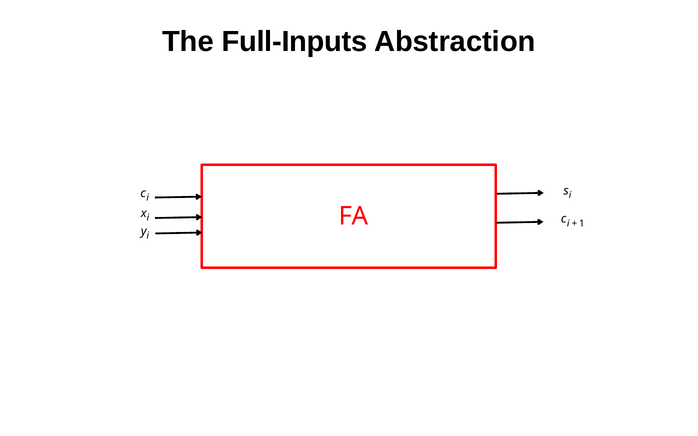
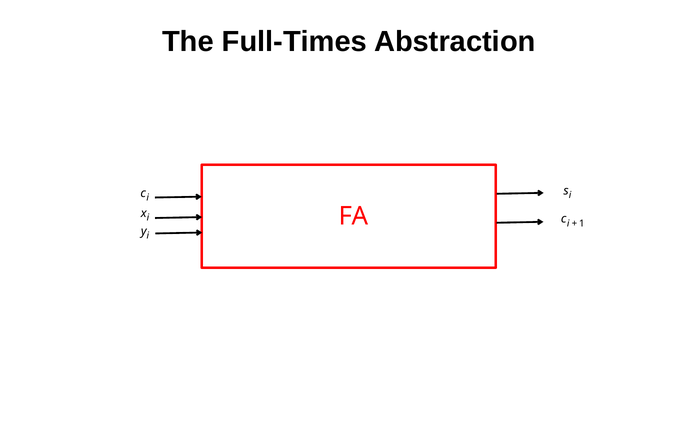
Full-Inputs: Full-Inputs -> Full-Times
